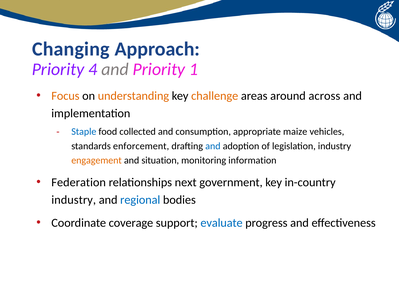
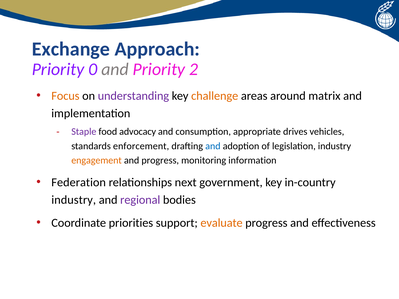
Changing: Changing -> Exchange
4: 4 -> 0
1: 1 -> 2
understanding colour: orange -> purple
across: across -> matrix
Staple colour: blue -> purple
collected: collected -> advocacy
maize: maize -> drives
and situation: situation -> progress
regional colour: blue -> purple
coverage: coverage -> priorities
evaluate colour: blue -> orange
